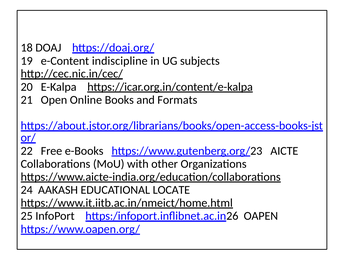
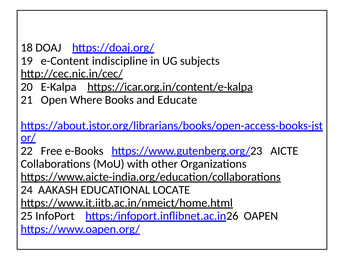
Online: Online -> Where
Formats: Formats -> Educate
